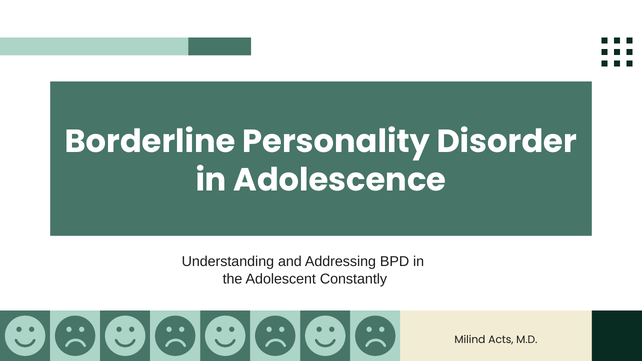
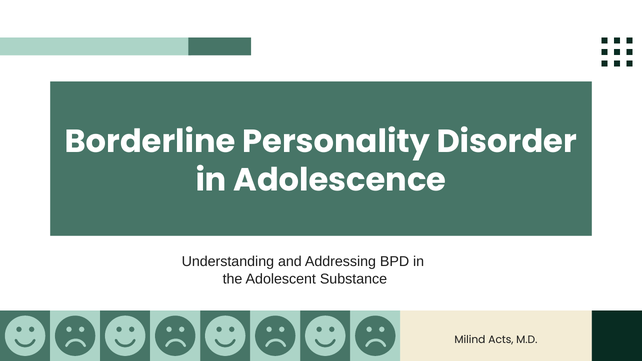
Constantly: Constantly -> Substance
